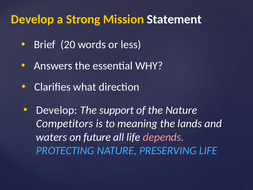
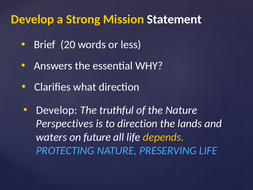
support: support -> truthful
Competitors: Competitors -> Perspectives
to meaning: meaning -> direction
depends colour: pink -> yellow
